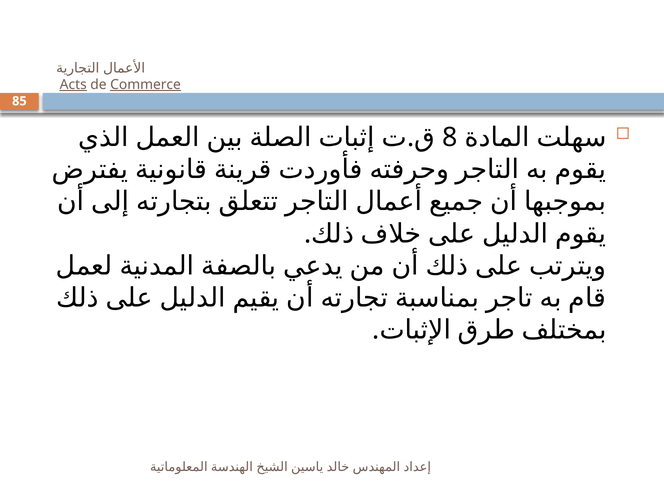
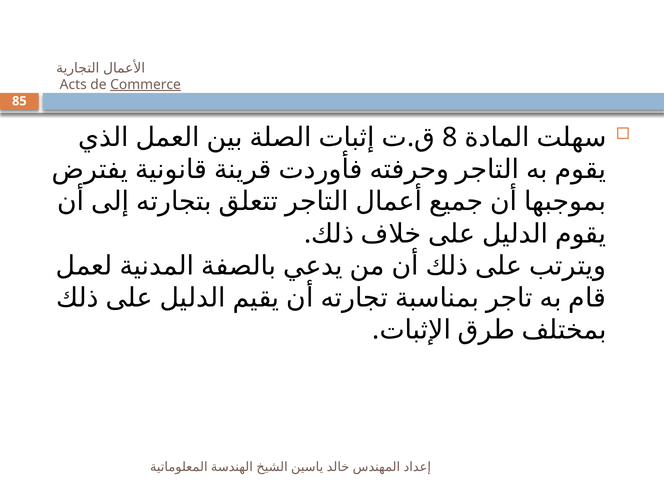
Acts underline: present -> none
